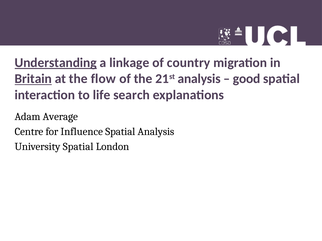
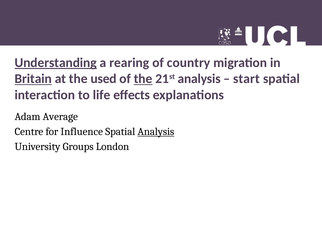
linkage: linkage -> rearing
flow: flow -> used
the at (143, 79) underline: none -> present
good: good -> start
search: search -> effects
Analysis at (156, 132) underline: none -> present
University Spatial: Spatial -> Groups
